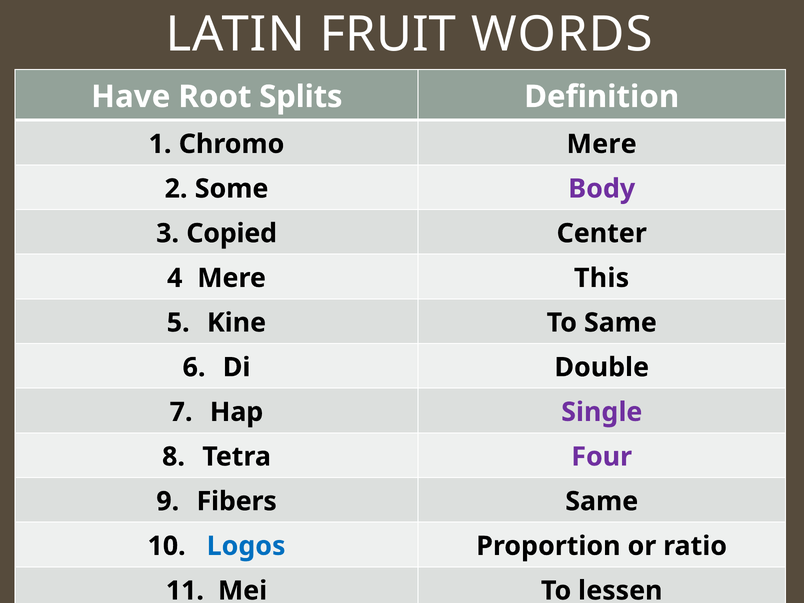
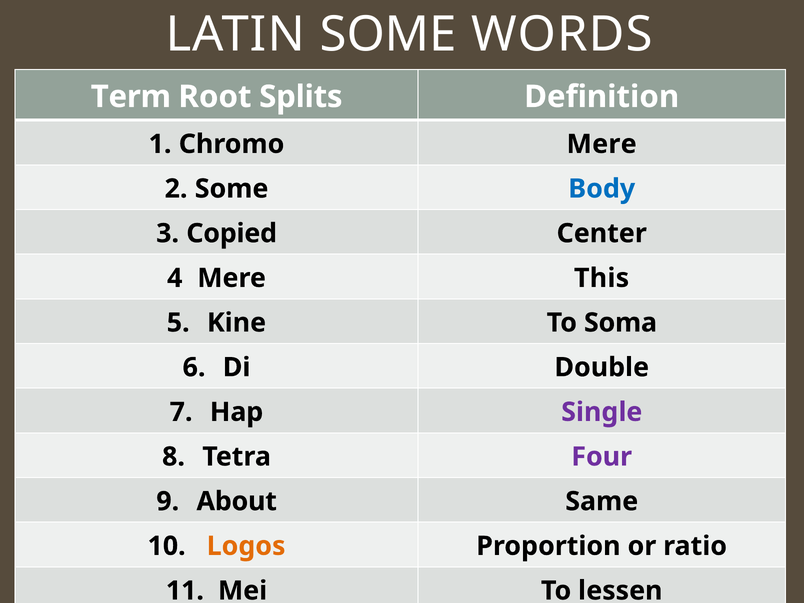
LATIN FRUIT: FRUIT -> SOME
Have: Have -> Term
Body colour: purple -> blue
To Same: Same -> Soma
Fibers: Fibers -> About
Logos colour: blue -> orange
